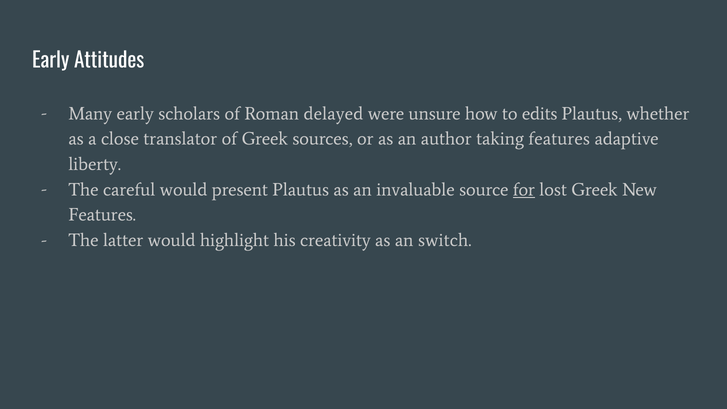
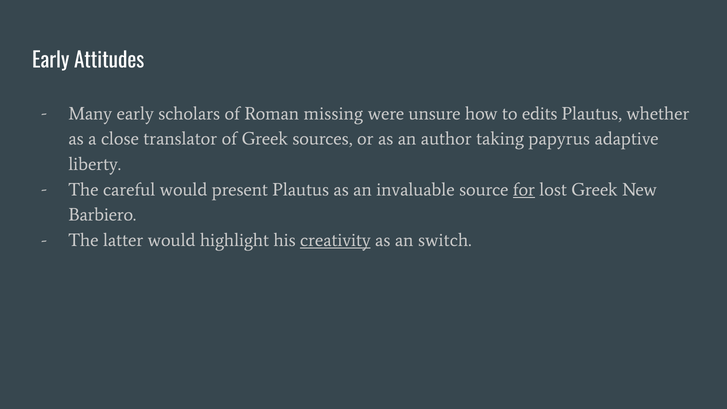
delayed: delayed -> missing
taking features: features -> papyrus
Features at (102, 215): Features -> Barbiero
creativity underline: none -> present
